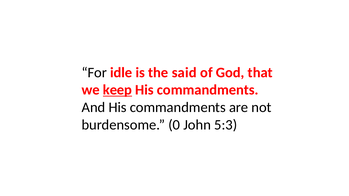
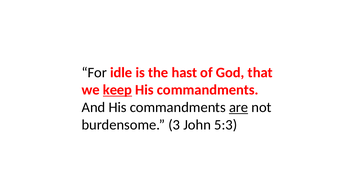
said: said -> hast
are underline: none -> present
0: 0 -> 3
